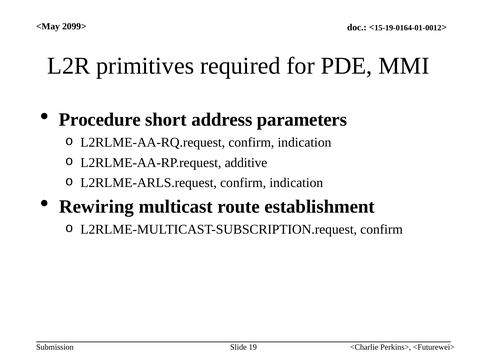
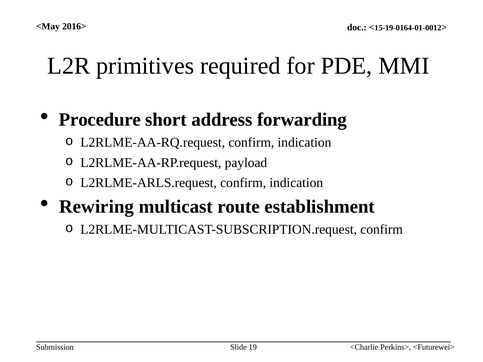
2099>: 2099> -> 2016>
parameters: parameters -> forwarding
additive: additive -> payload
